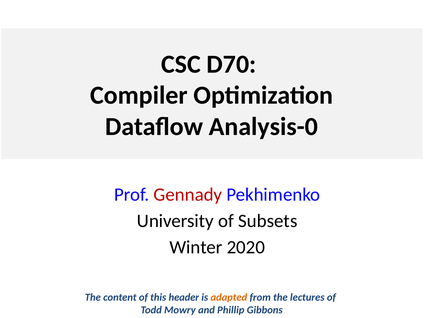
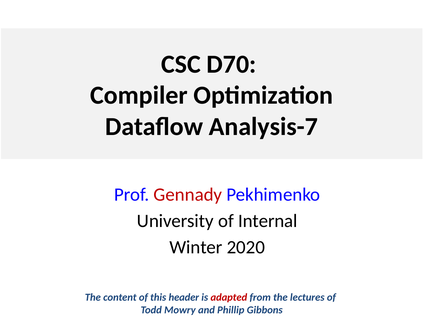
Analysis-0: Analysis-0 -> Analysis-7
Subsets: Subsets -> Internal
adapted colour: orange -> red
